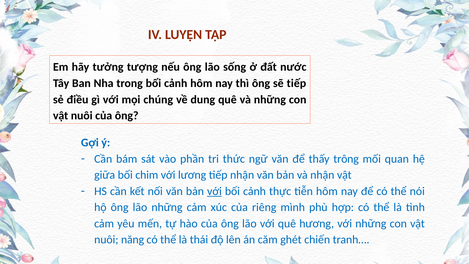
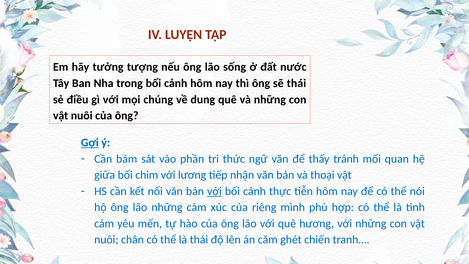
sẽ tiếp: tiếp -> thái
Gợi underline: none -> present
trông: trông -> tránh
và nhận: nhận -> thoại
năng: năng -> chân
